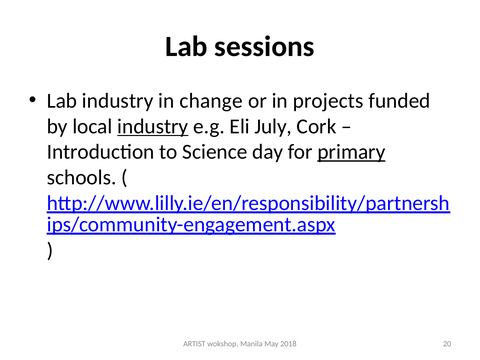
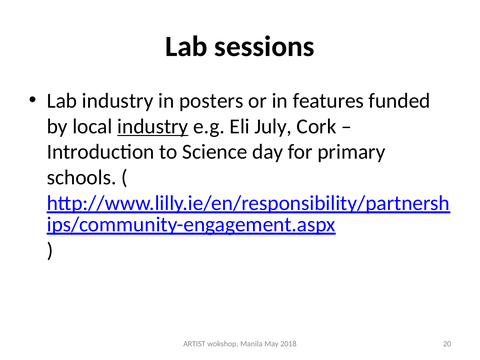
change: change -> posters
projects: projects -> features
primary underline: present -> none
